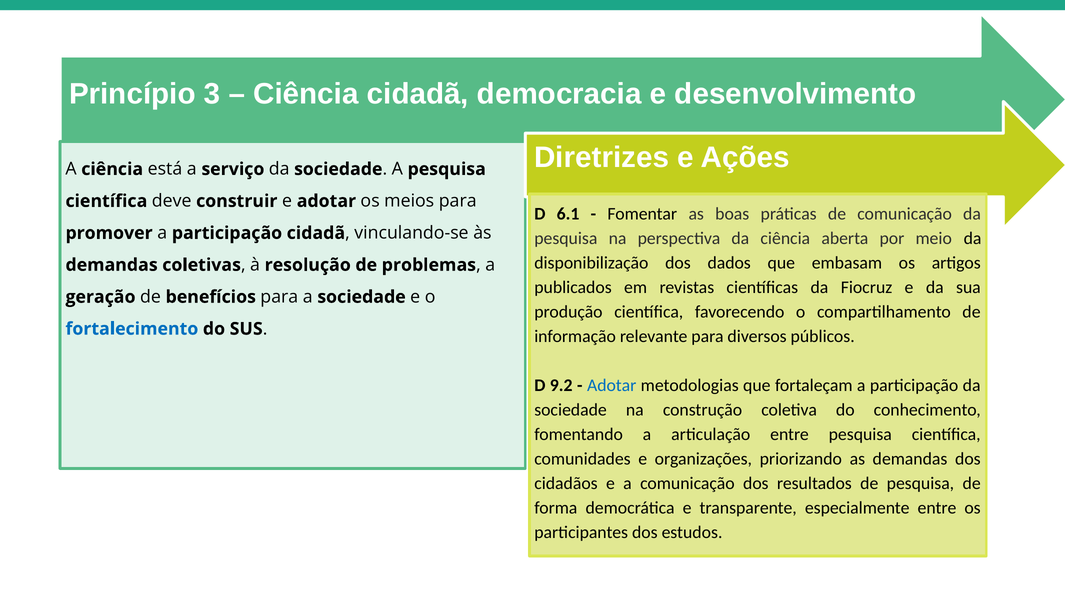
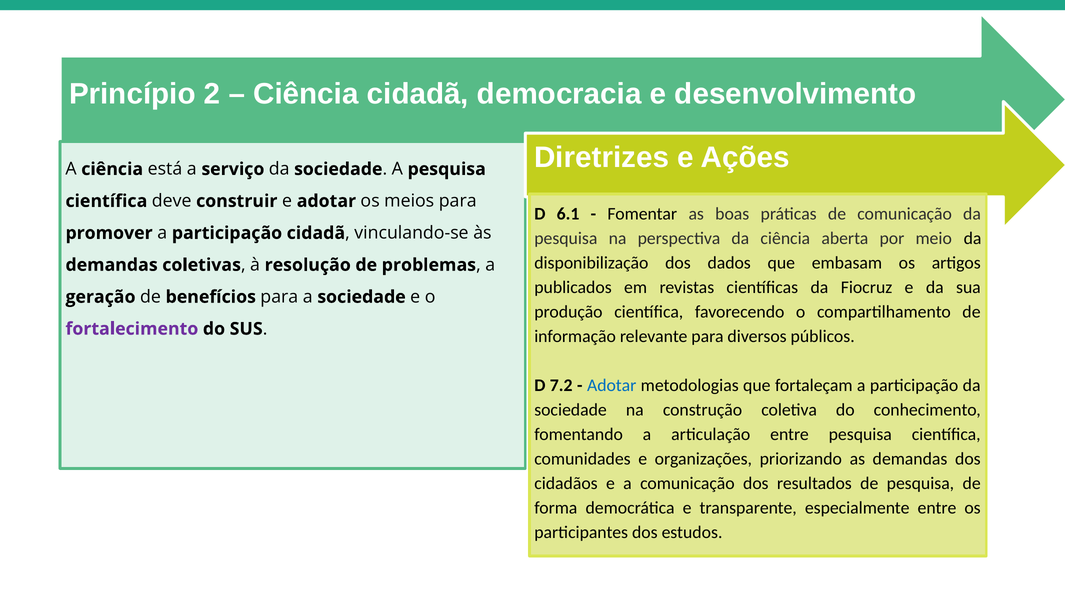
3: 3 -> 2
fortalecimento colour: blue -> purple
9.2: 9.2 -> 7.2
